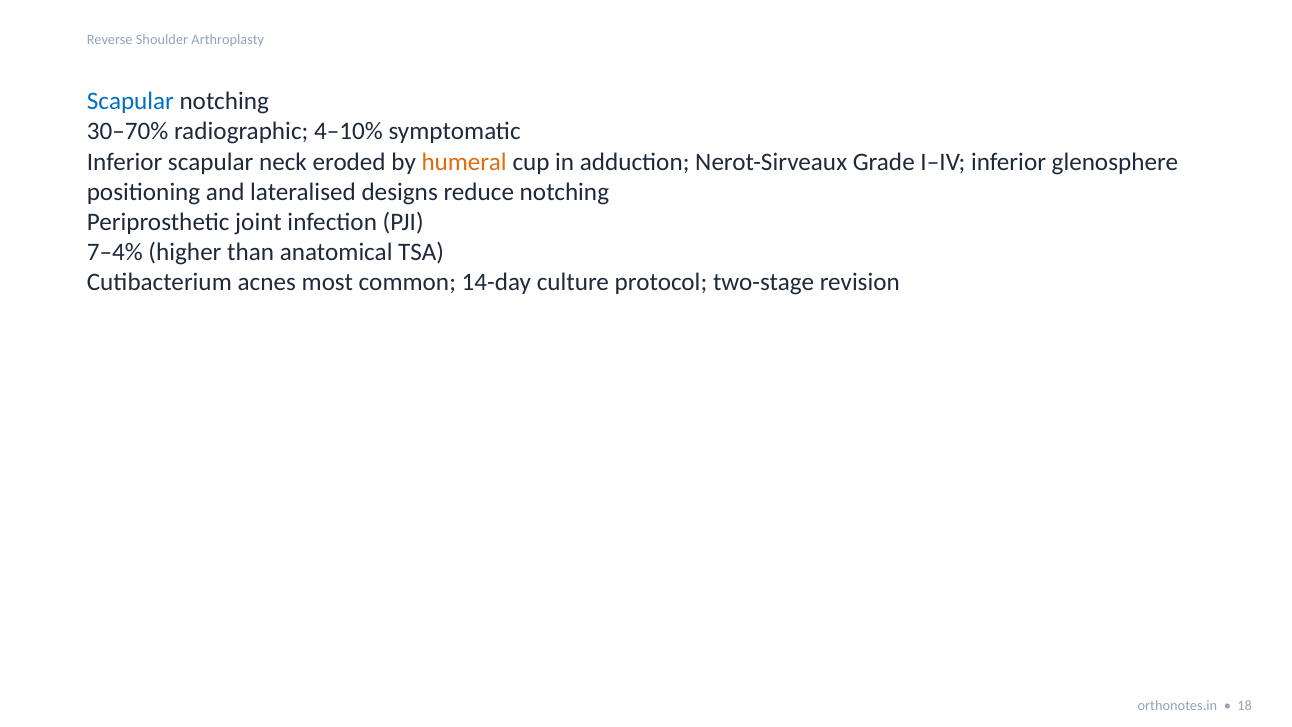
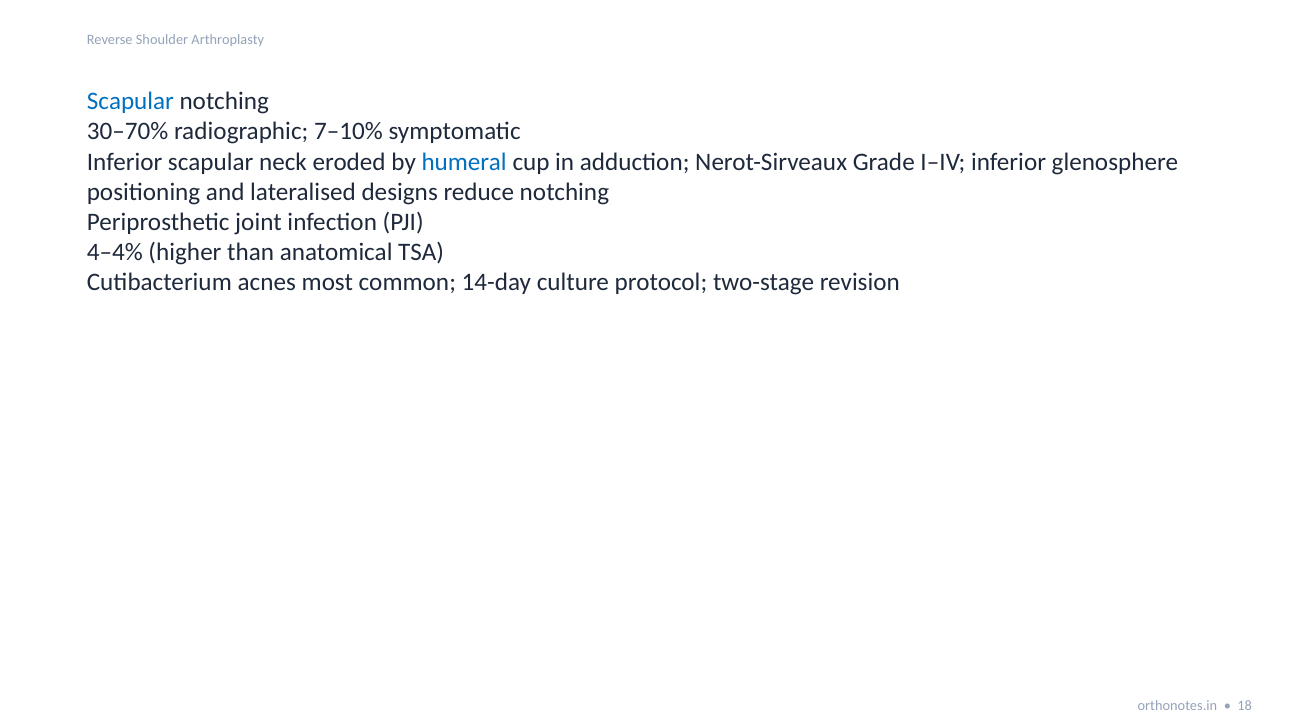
4–10%: 4–10% -> 7–10%
humeral colour: orange -> blue
7–4%: 7–4% -> 4–4%
